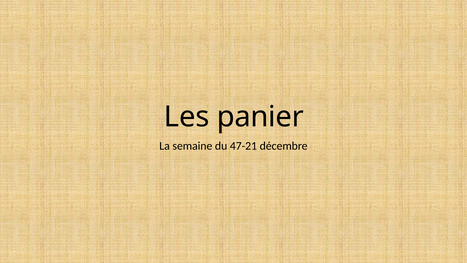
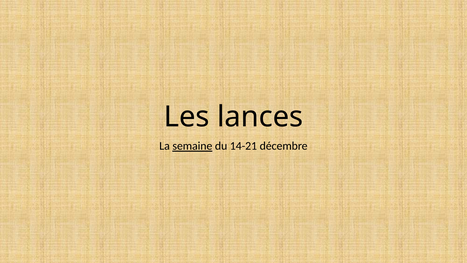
panier: panier -> lances
semaine underline: none -> present
47-21: 47-21 -> 14-21
